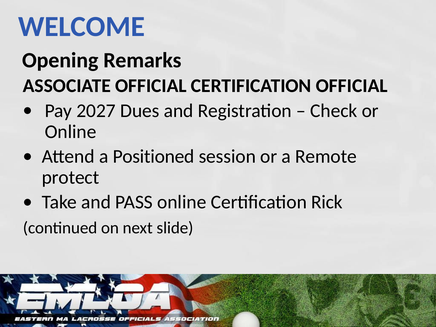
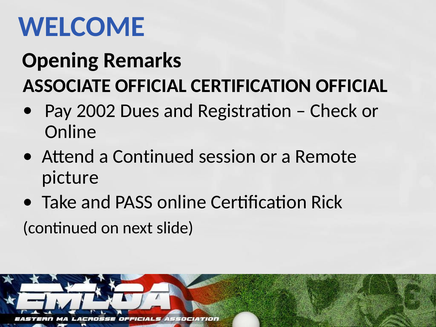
2027: 2027 -> 2002
a Positioned: Positioned -> Continued
protect: protect -> picture
